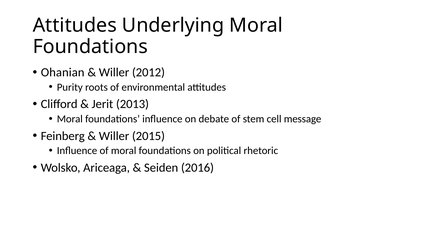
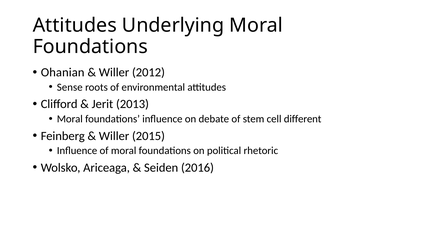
Purity: Purity -> Sense
message: message -> different
